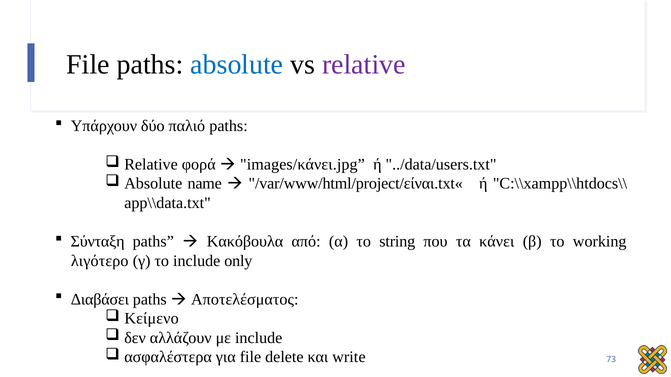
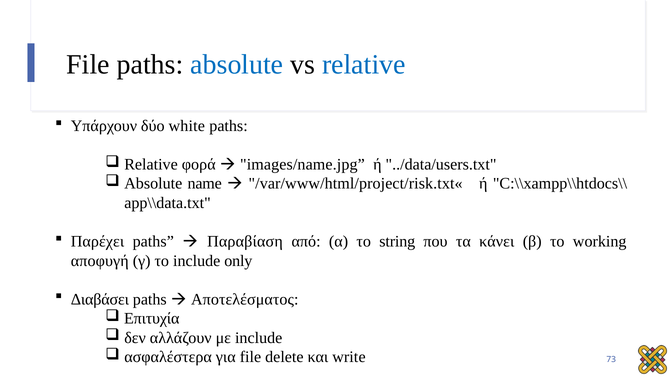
relative at (364, 65) colour: purple -> blue
παλιό: παλιό -> white
images/κάνει.jpg: images/κάνει.jpg -> images/name.jpg
/var/www/html/project/είναι.txt«: /var/www/html/project/είναι.txt« -> /var/www/html/project/risk.txt«
Σύνταξη: Σύνταξη -> Παρέχει
Κακόβουλα: Κακόβουλα -> Παραβίαση
λιγότερο: λιγότερο -> αποφυγή
Κείμενο: Κείμενο -> Επιτυχία
